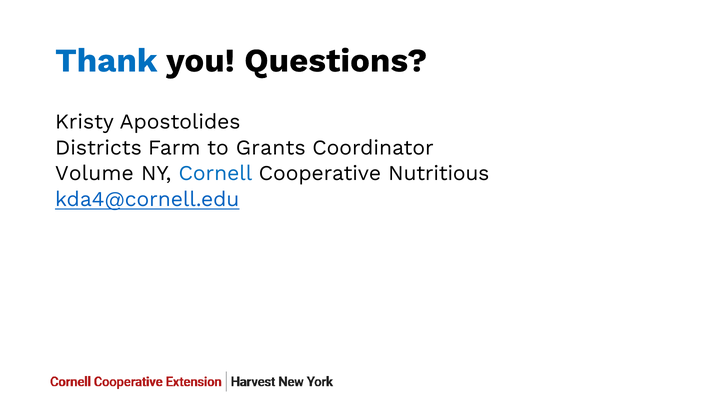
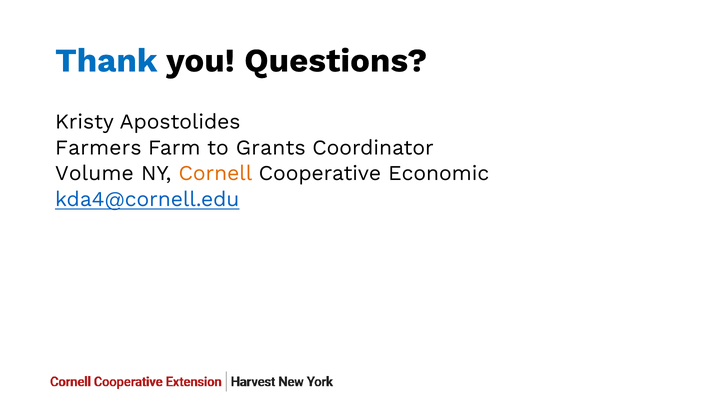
Districts: Districts -> Farmers
Cornell colour: blue -> orange
Nutritious: Nutritious -> Economic
